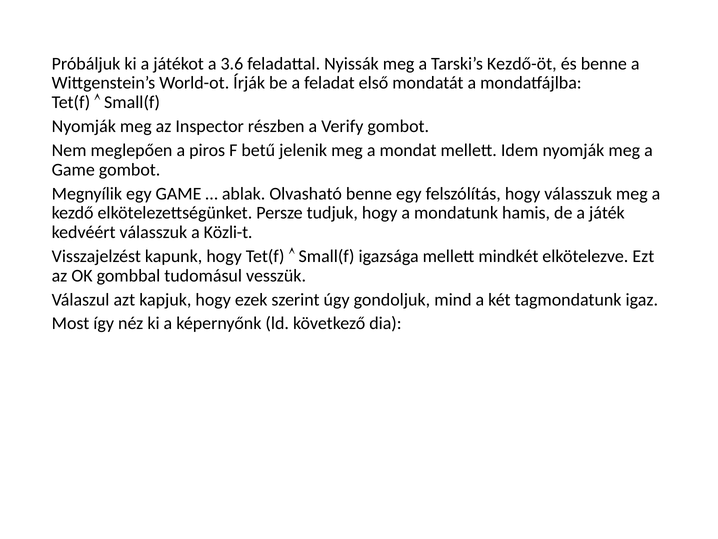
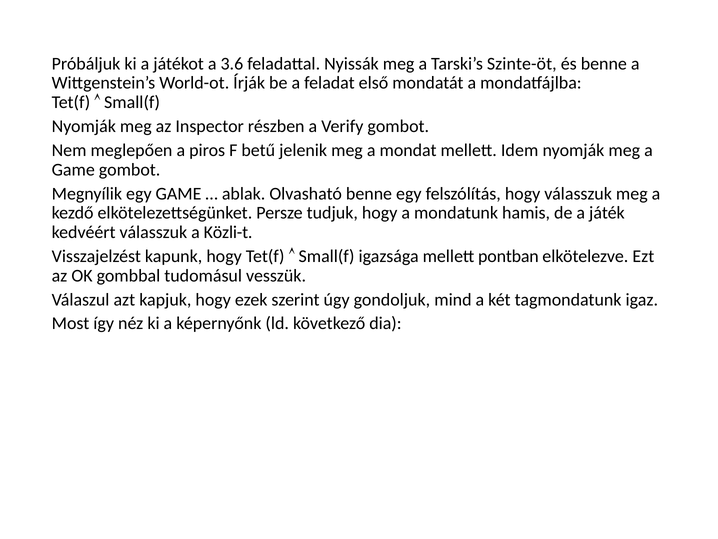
Kezdő-öt: Kezdő-öt -> Szinte-öt
mindkét: mindkét -> pontban
